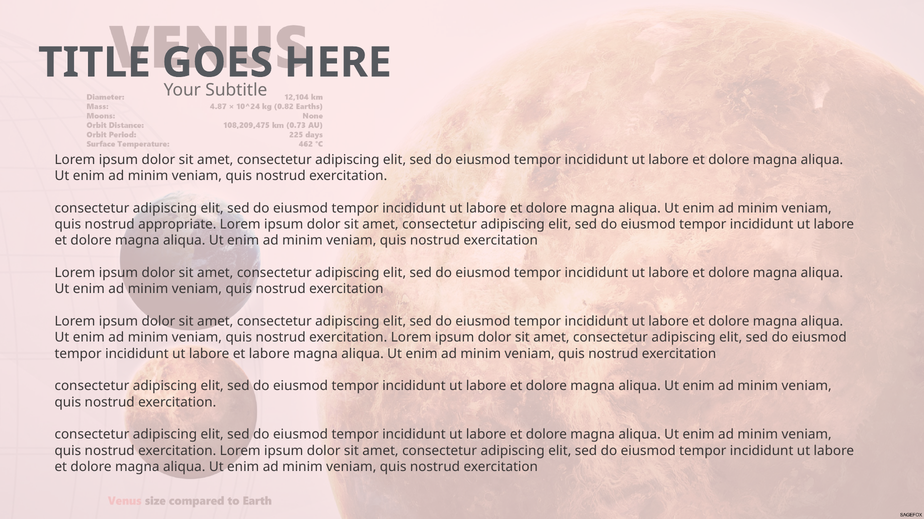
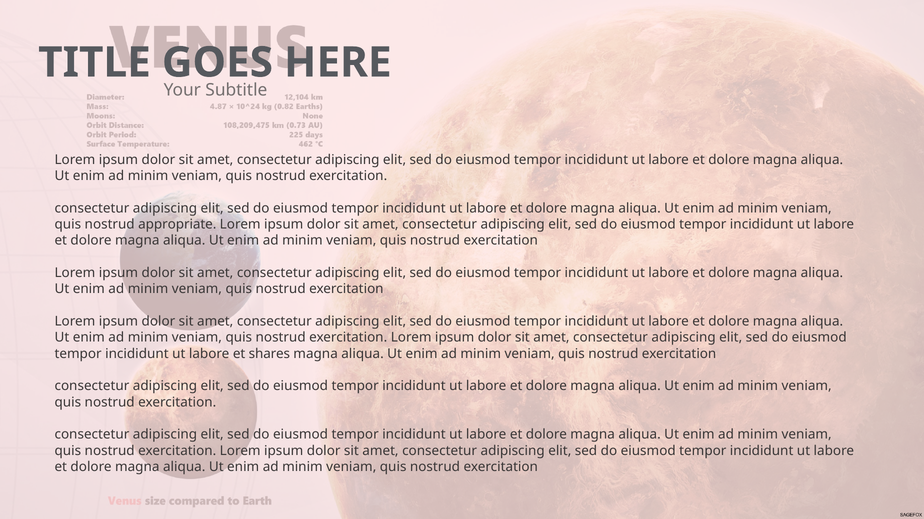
et labore: labore -> shares
